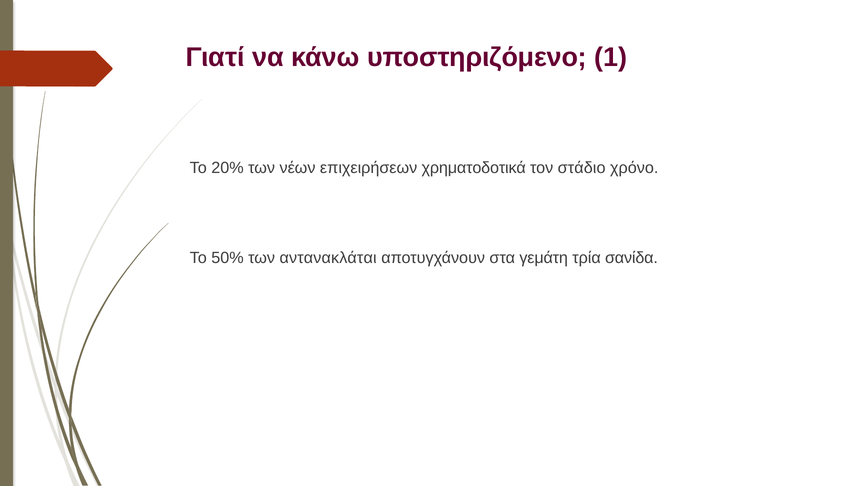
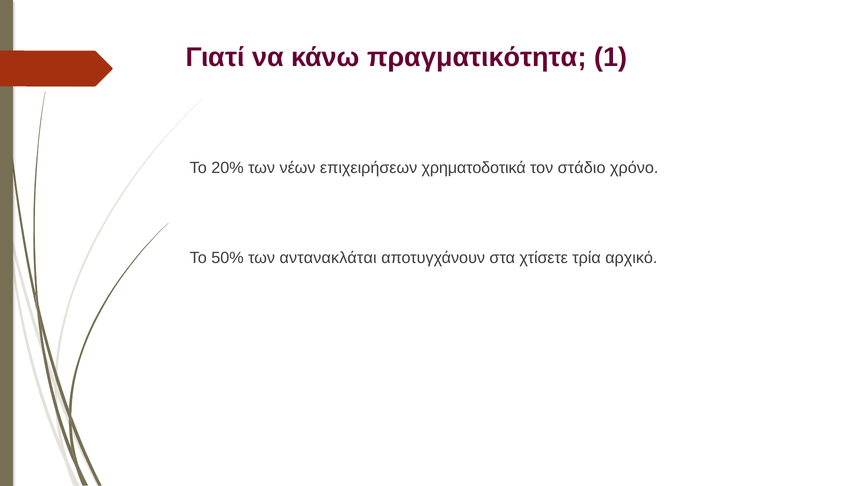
υποστηριζόμενο: υποστηριζόμενο -> πραγματικότητα
γεμάτη: γεμάτη -> χτίσετε
σανίδα: σανίδα -> αρχικό
